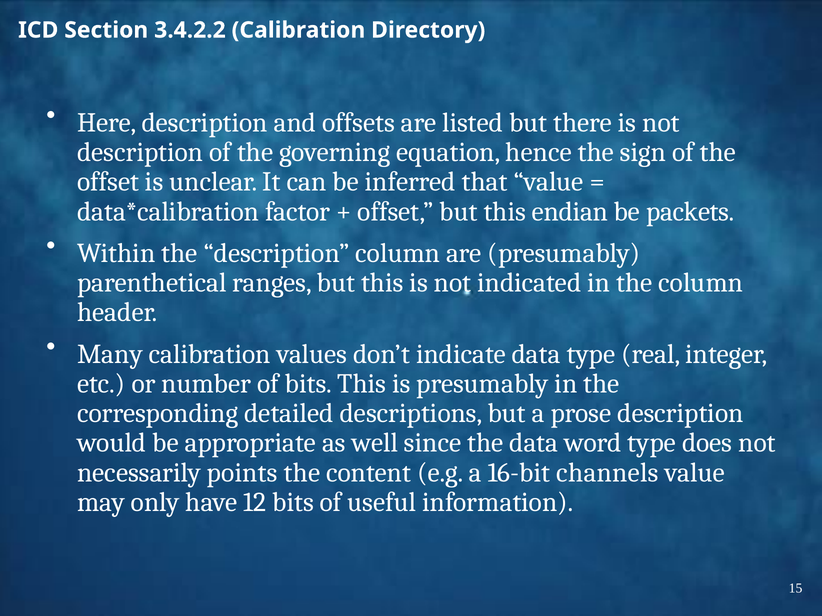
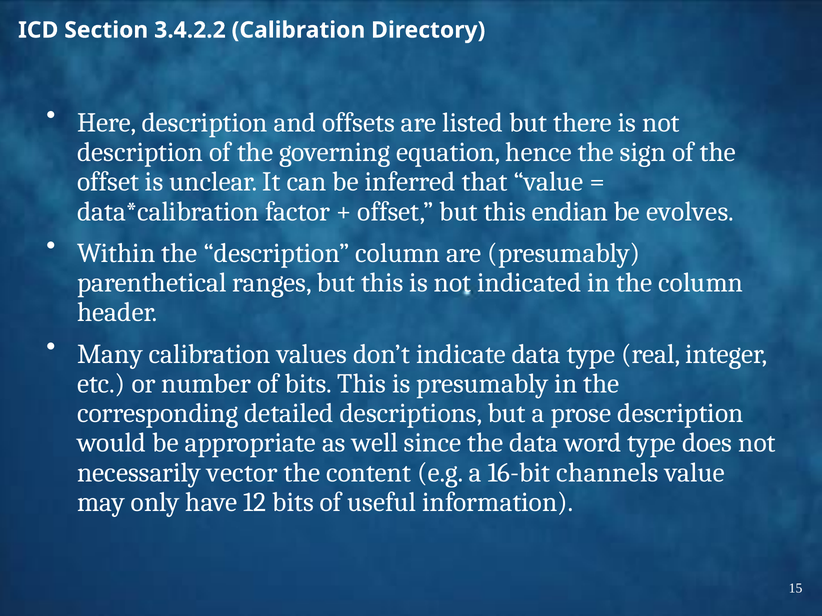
packets: packets -> evolves
points: points -> vector
